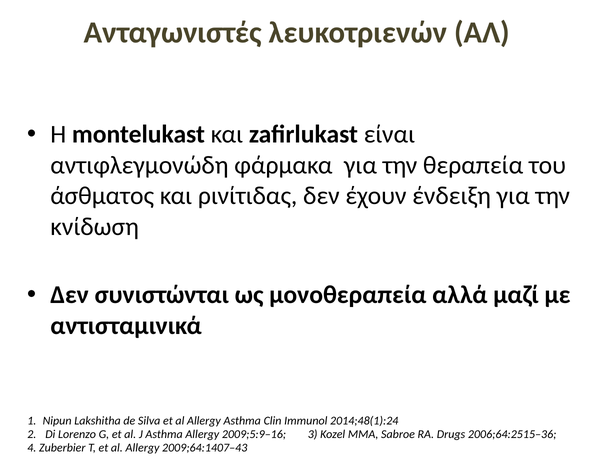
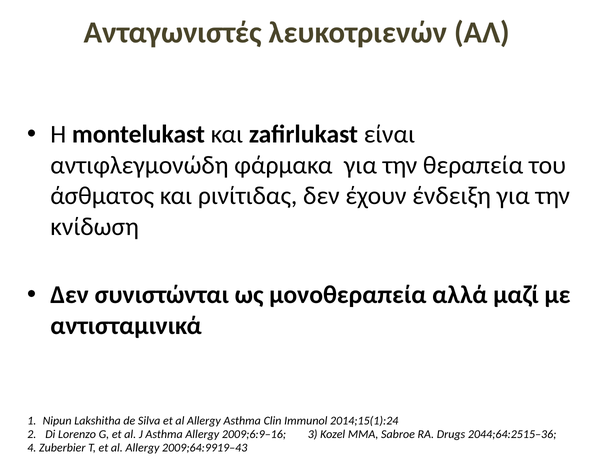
2014;48(1):24: 2014;48(1):24 -> 2014;15(1):24
2009;5:9–16: 2009;5:9–16 -> 2009;6:9–16
2006;64:2515–36: 2006;64:2515–36 -> 2044;64:2515–36
2009;64:1407–43: 2009;64:1407–43 -> 2009;64:9919–43
